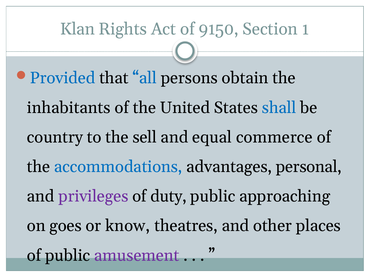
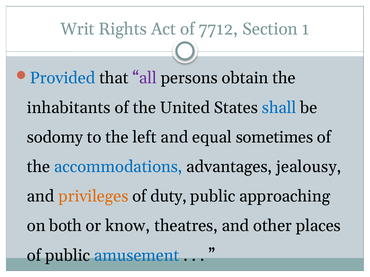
Klan: Klan -> Writ
9150: 9150 -> 7712
all colour: blue -> purple
country: country -> sodomy
sell: sell -> left
commerce: commerce -> sometimes
personal: personal -> jealousy
privileges colour: purple -> orange
goes: goes -> both
amusement colour: purple -> blue
